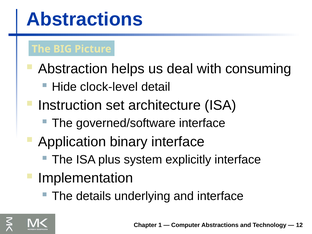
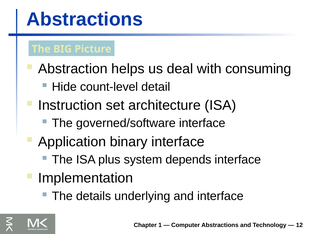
clock-level: clock-level -> count-level
explicitly: explicitly -> depends
